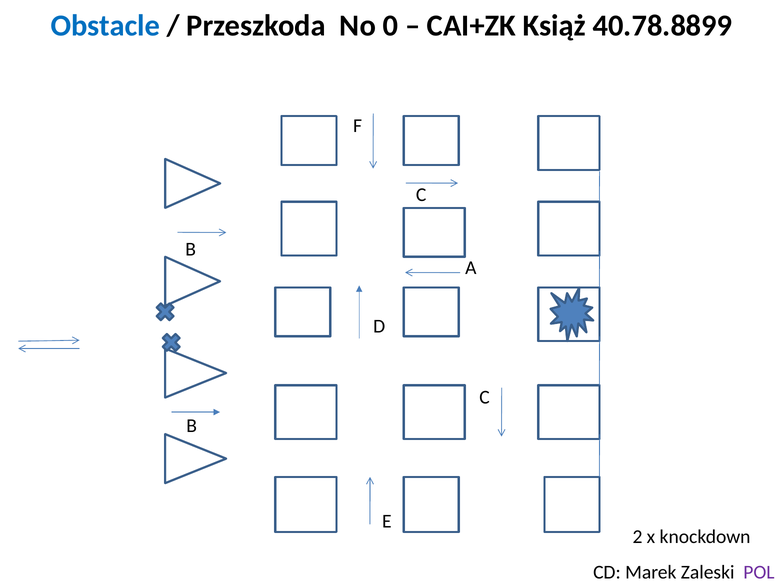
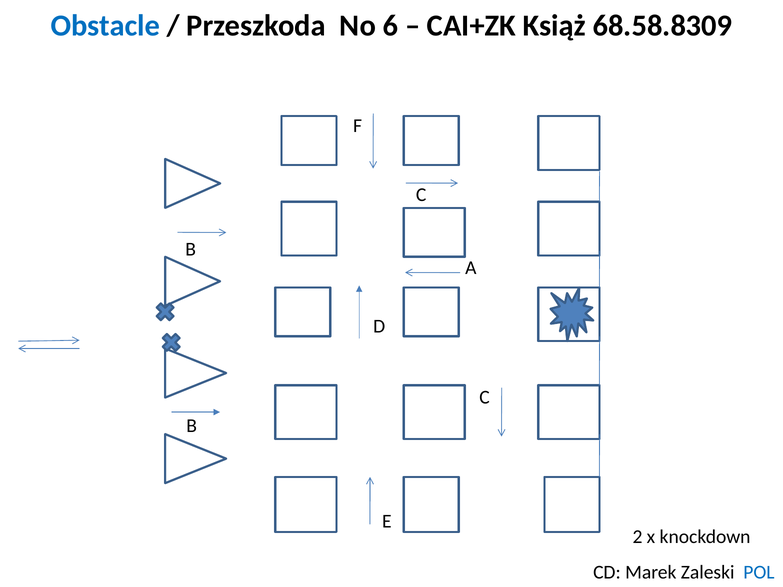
0: 0 -> 6
40.78.8899: 40.78.8899 -> 68.58.8309
POL colour: purple -> blue
